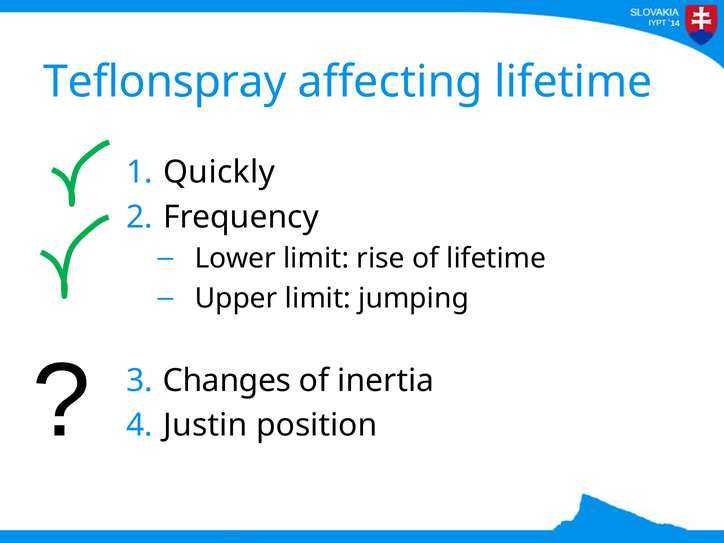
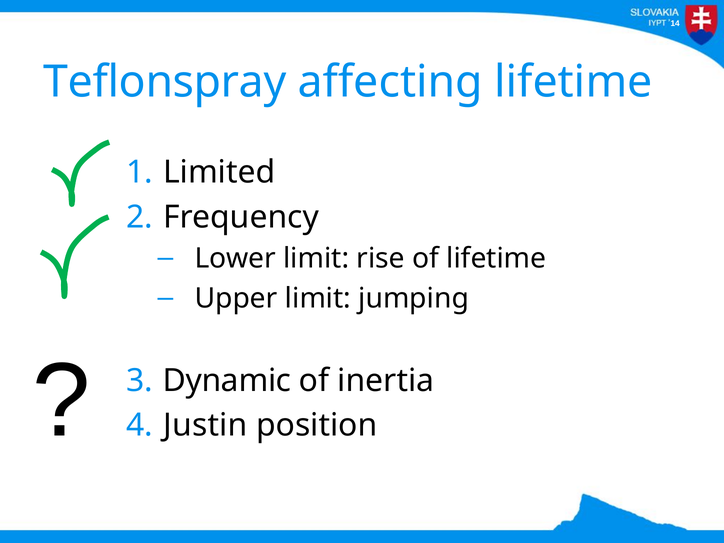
Quickly: Quickly -> Limited
Changes: Changes -> Dynamic
